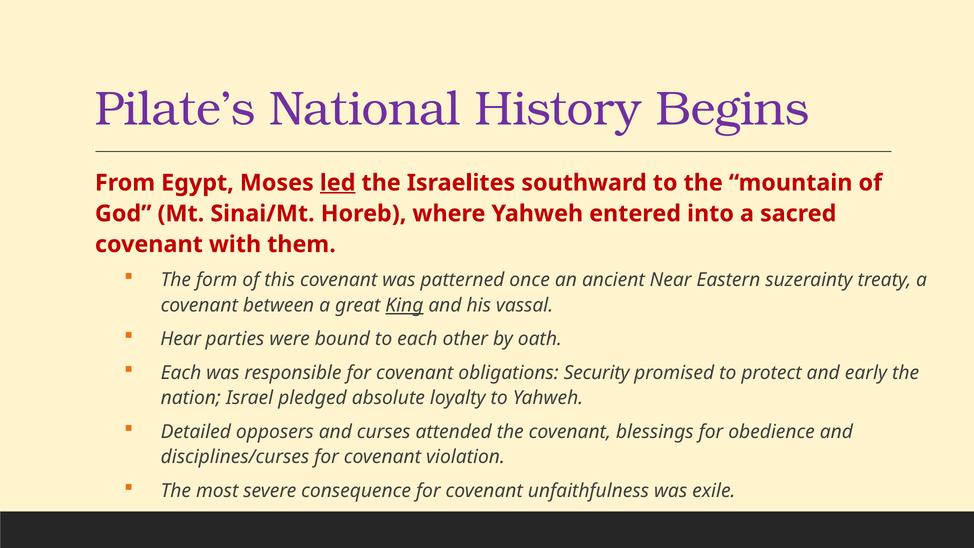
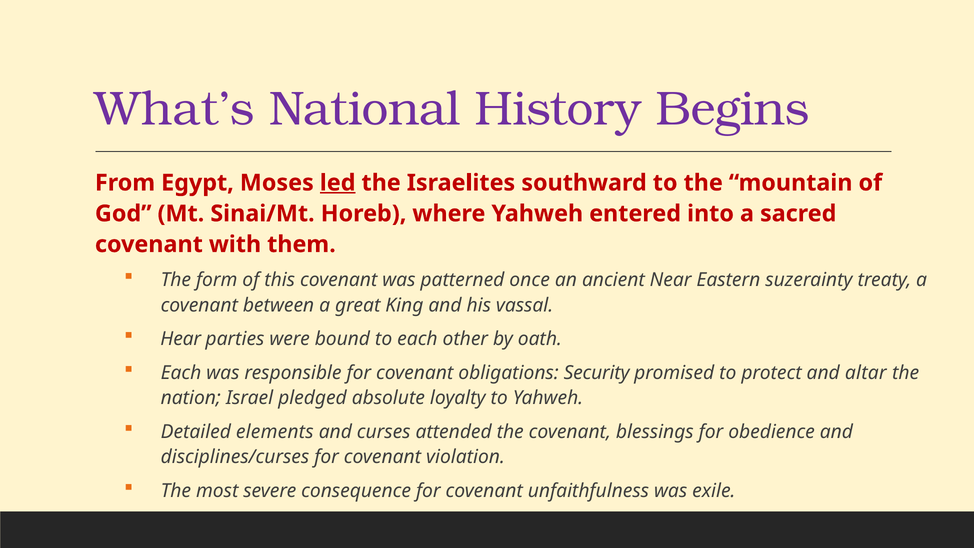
Pilate’s: Pilate’s -> What’s
King underline: present -> none
early: early -> altar
opposers: opposers -> elements
